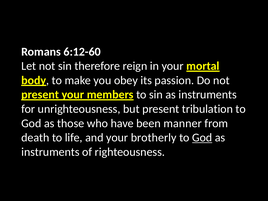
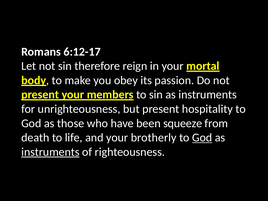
6:12-60: 6:12-60 -> 6:12-17
tribulation: tribulation -> hospitality
manner: manner -> squeeze
instruments at (50, 152) underline: none -> present
